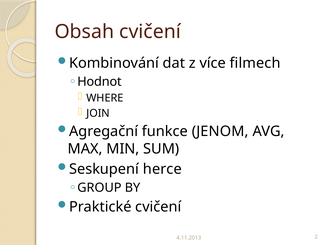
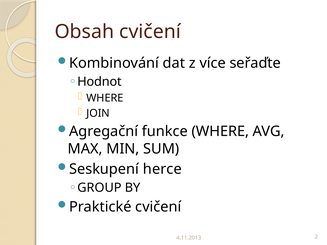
filmech: filmech -> seřaďte
funkce JENOM: JENOM -> WHERE
